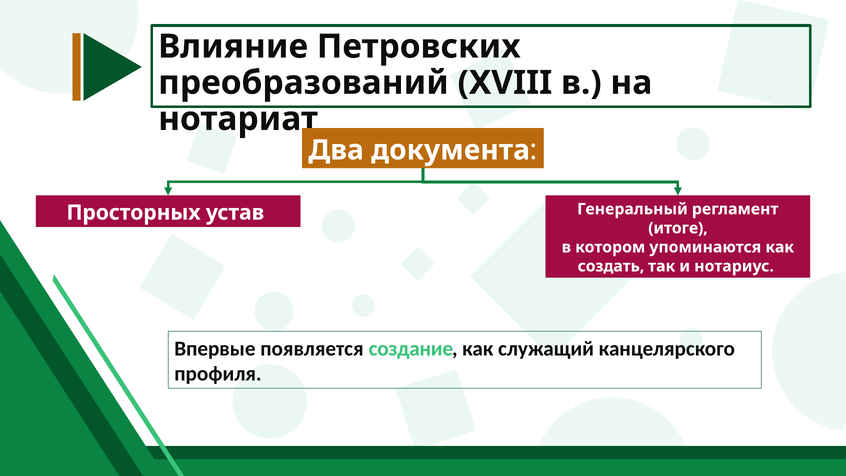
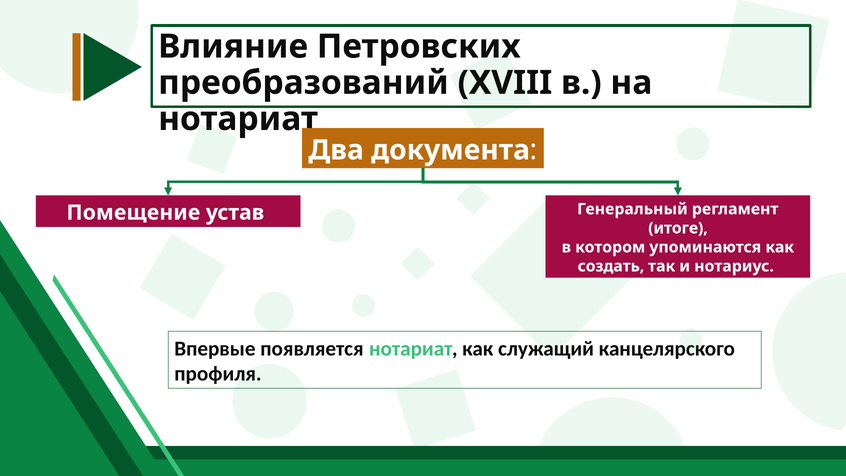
Просторных: Просторных -> Помещение
создание at (411, 348): создание -> нотариат
